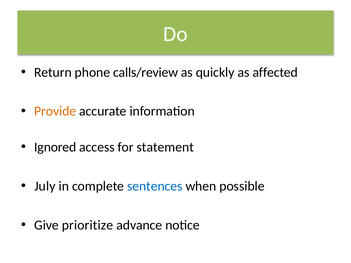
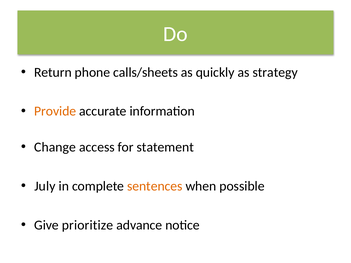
calls/review: calls/review -> calls/sheets
affected: affected -> strategy
Ignored: Ignored -> Change
sentences colour: blue -> orange
